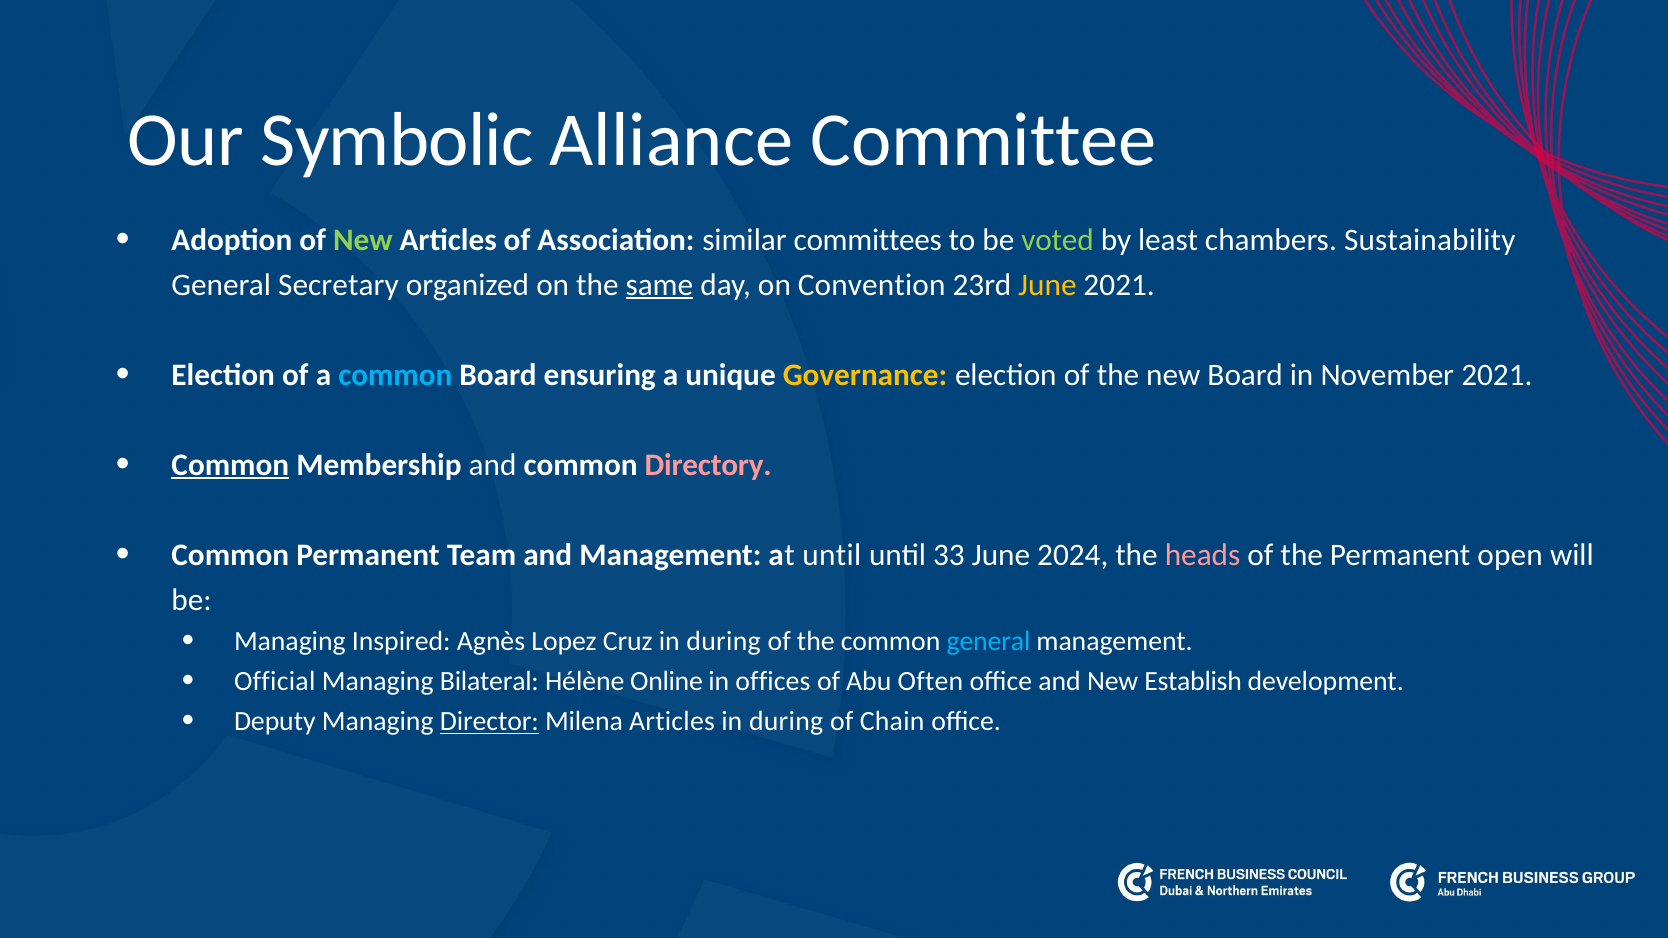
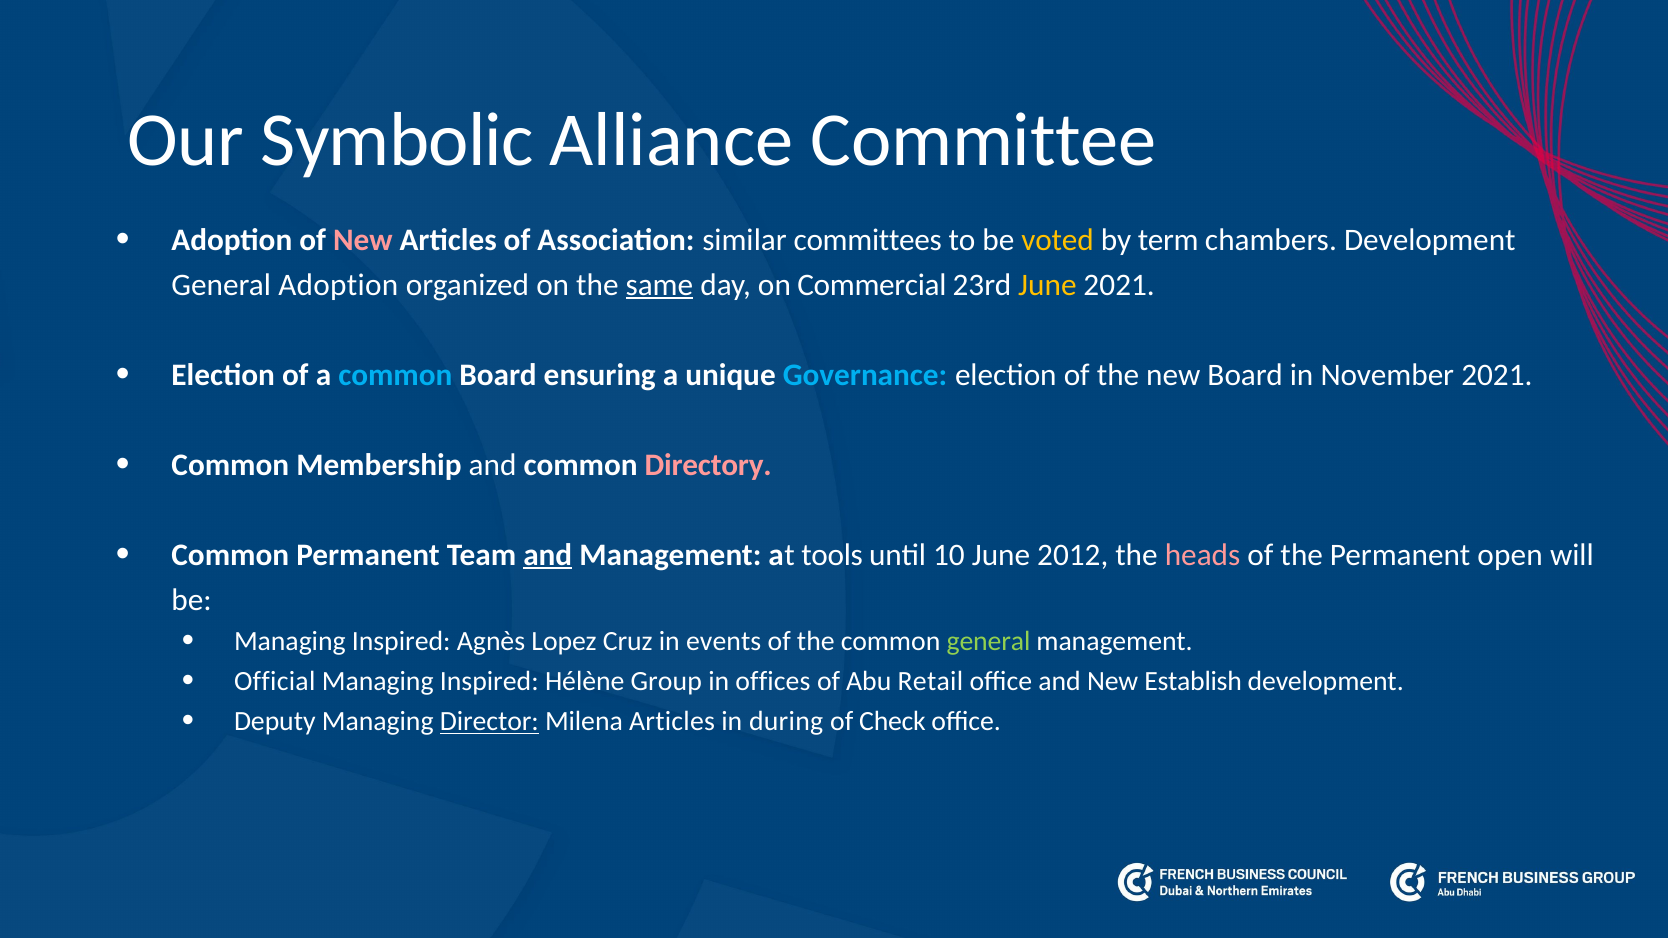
New at (363, 240) colour: light green -> pink
voted colour: light green -> yellow
least: least -> term
chambers Sustainability: Sustainability -> Development
General Secretary: Secretary -> Adoption
Convention: Convention -> Commercial
Governance colour: yellow -> light blue
Common at (230, 465) underline: present -> none
and at (548, 555) underline: none -> present
at until: until -> tools
33: 33 -> 10
2024: 2024 -> 2012
Cruz in during: during -> events
general at (989, 642) colour: light blue -> light green
Bilateral at (489, 682): Bilateral -> Inspired
Online: Online -> Group
Often: Often -> Retail
Chain: Chain -> Check
